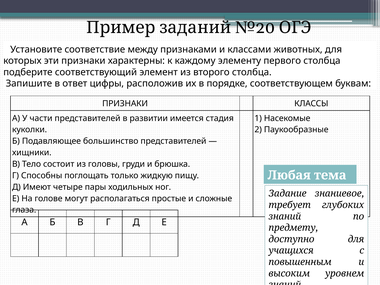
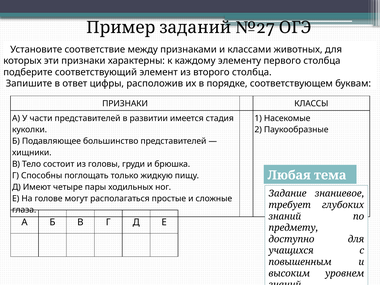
№20: №20 -> №27
